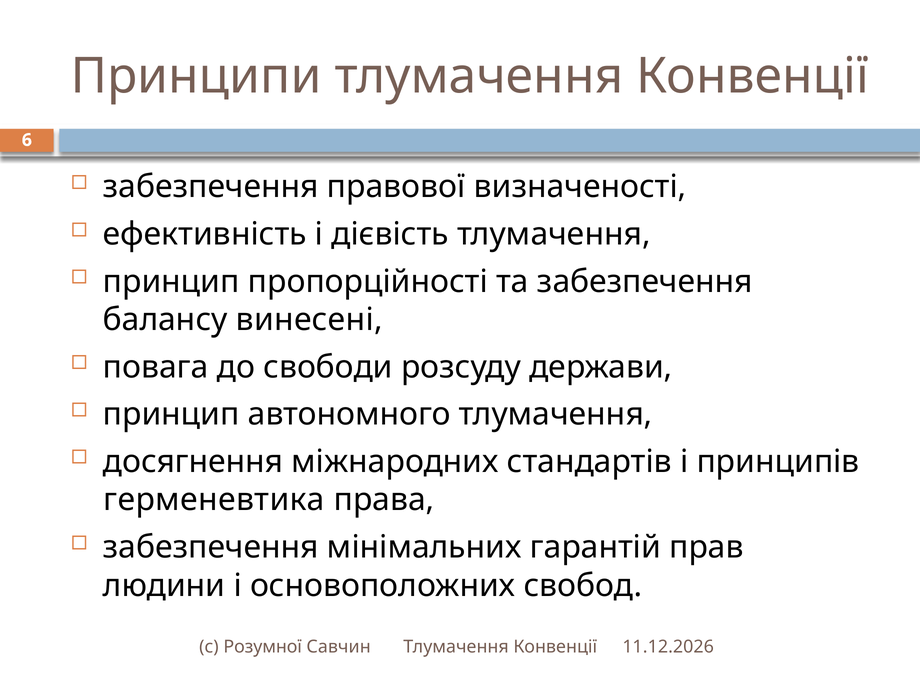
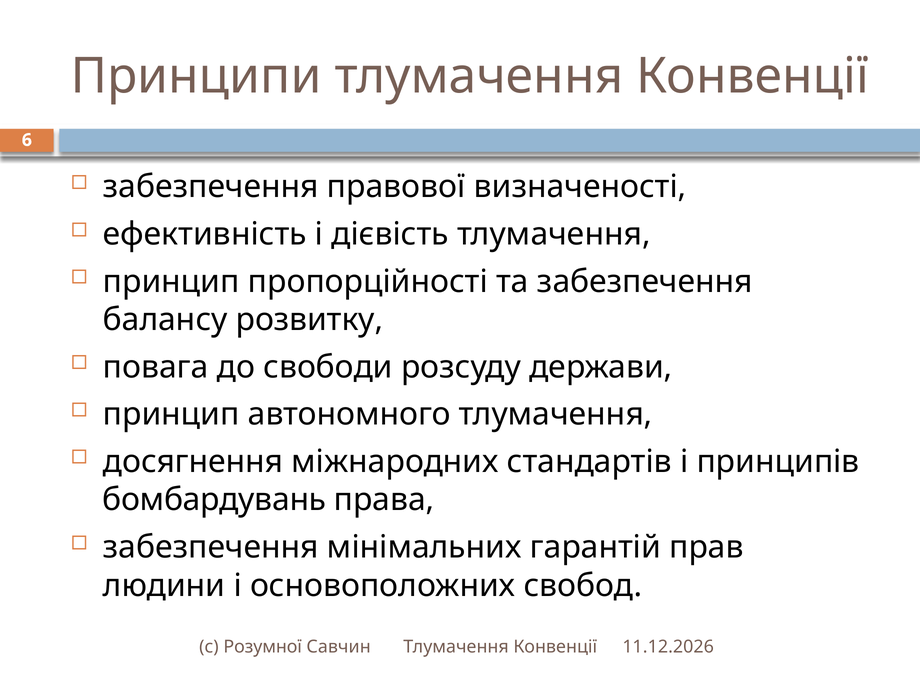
винесені: винесені -> розвитку
герменевтика: герменевтика -> бомбардувань
